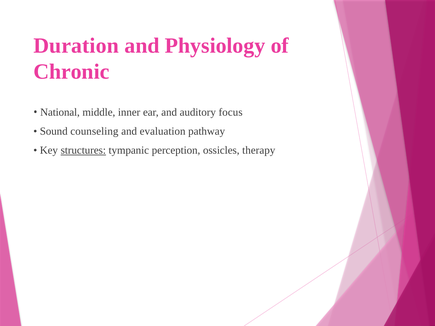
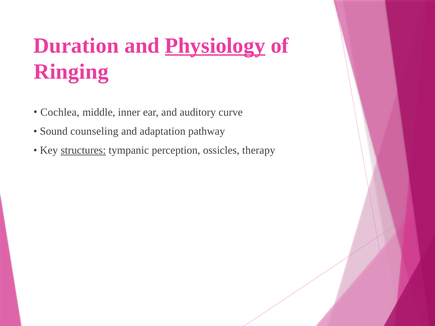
Physiology underline: none -> present
Chronic: Chronic -> Ringing
National: National -> Cochlea
focus: focus -> curve
evaluation: evaluation -> adaptation
